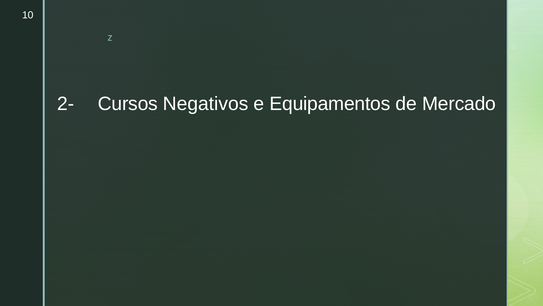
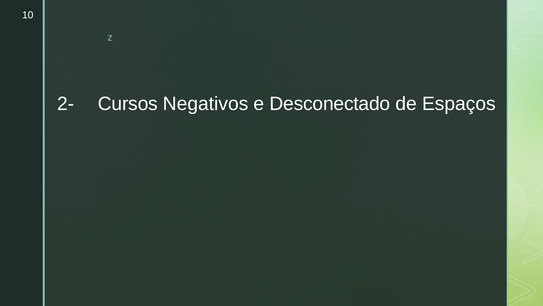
Equipamentos: Equipamentos -> Desconectado
Mercado: Mercado -> Espaços
